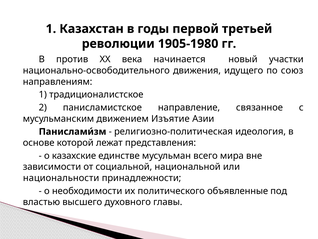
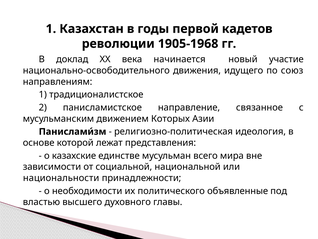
третьей: третьей -> кадетов
1905-1980: 1905-1980 -> 1905-1968
против: против -> доклад
участки: участки -> участие
Изъятие: Изъятие -> Которых
